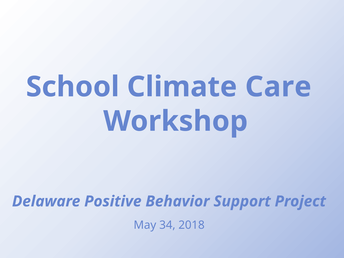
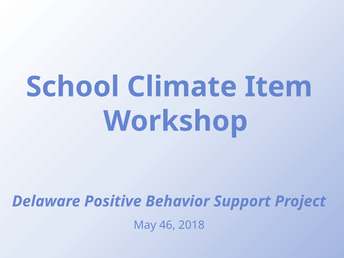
Care: Care -> Item
34: 34 -> 46
